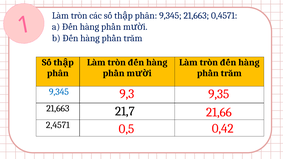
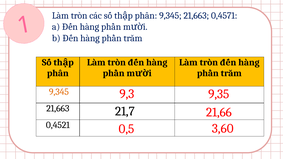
9,345 at (59, 92) colour: blue -> orange
2,4571: 2,4571 -> 0,4521
0,42: 0,42 -> 3,60
